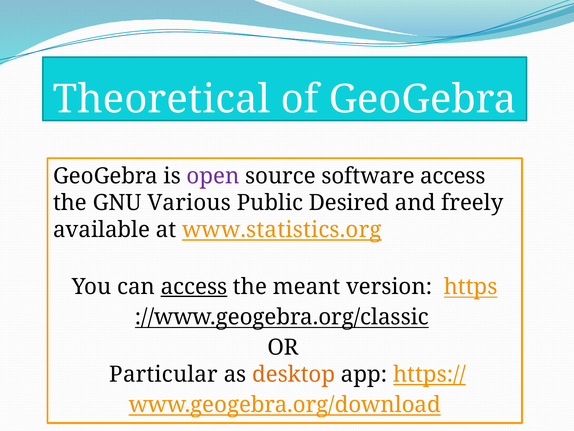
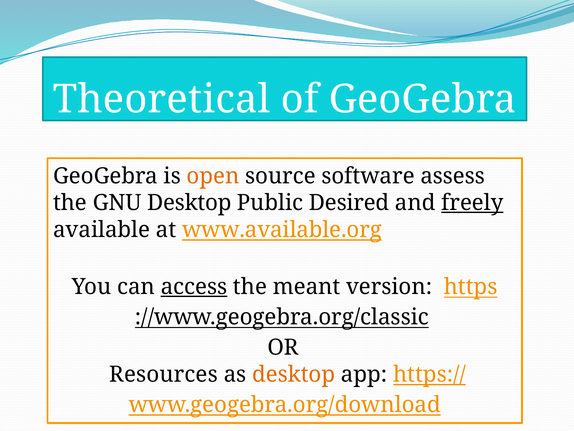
open colour: purple -> orange
software access: access -> assess
GNU Various: Various -> Desktop
freely underline: none -> present
www.statistics.org: www.statistics.org -> www.available.org
Particular: Particular -> Resources
